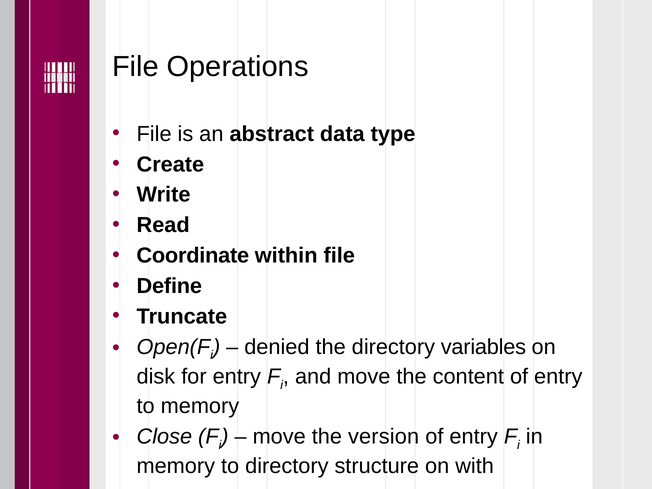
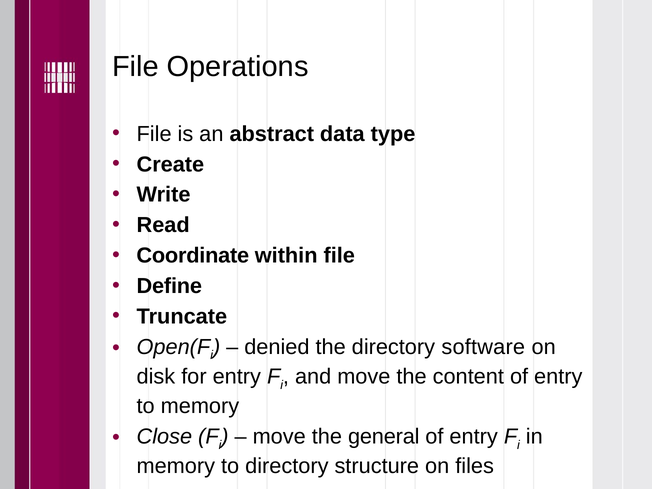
variables: variables -> software
version: version -> general
with: with -> files
